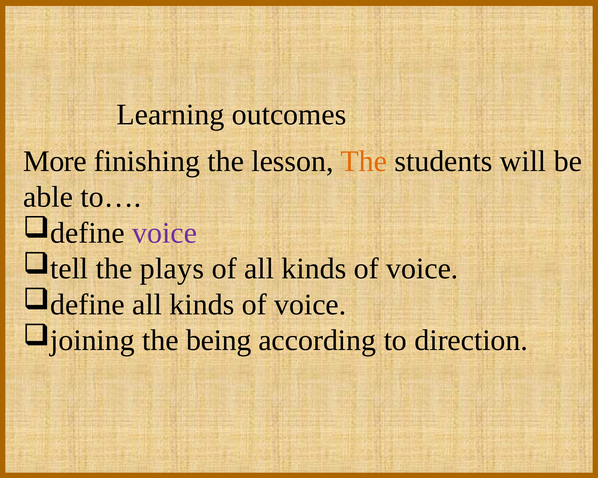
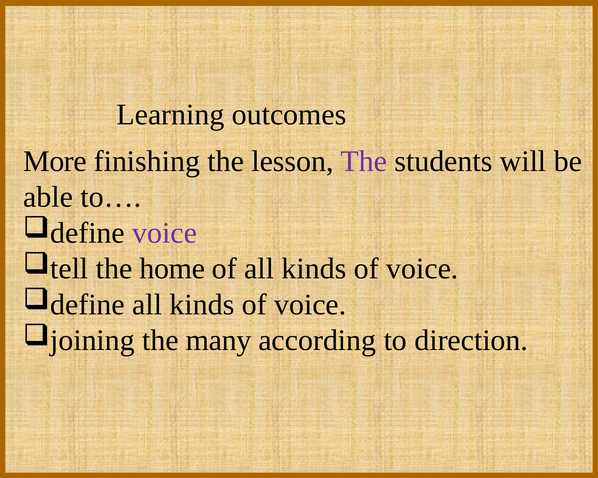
The at (364, 161) colour: orange -> purple
plays: plays -> home
being: being -> many
